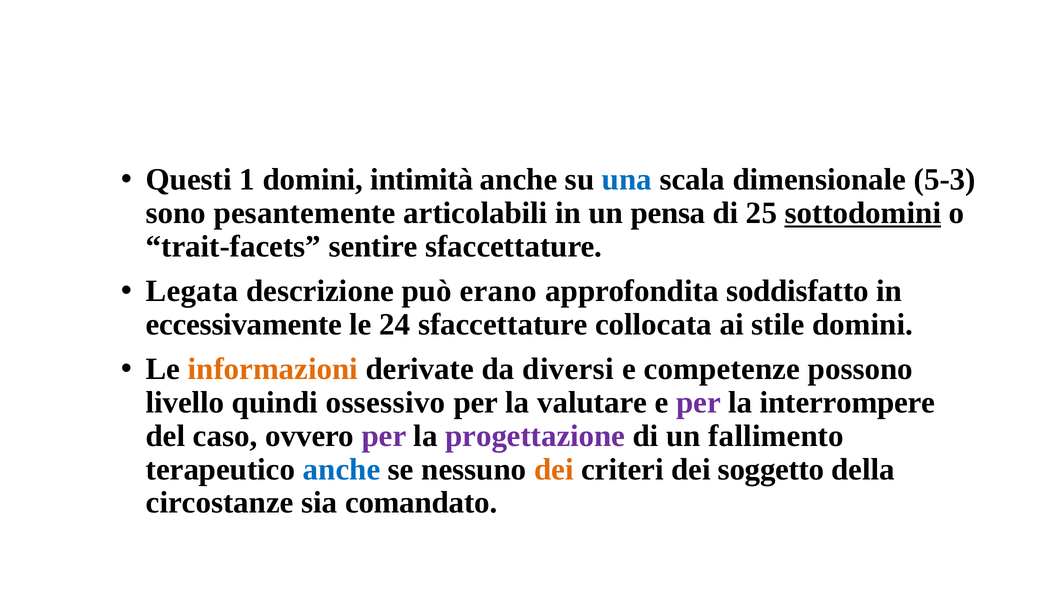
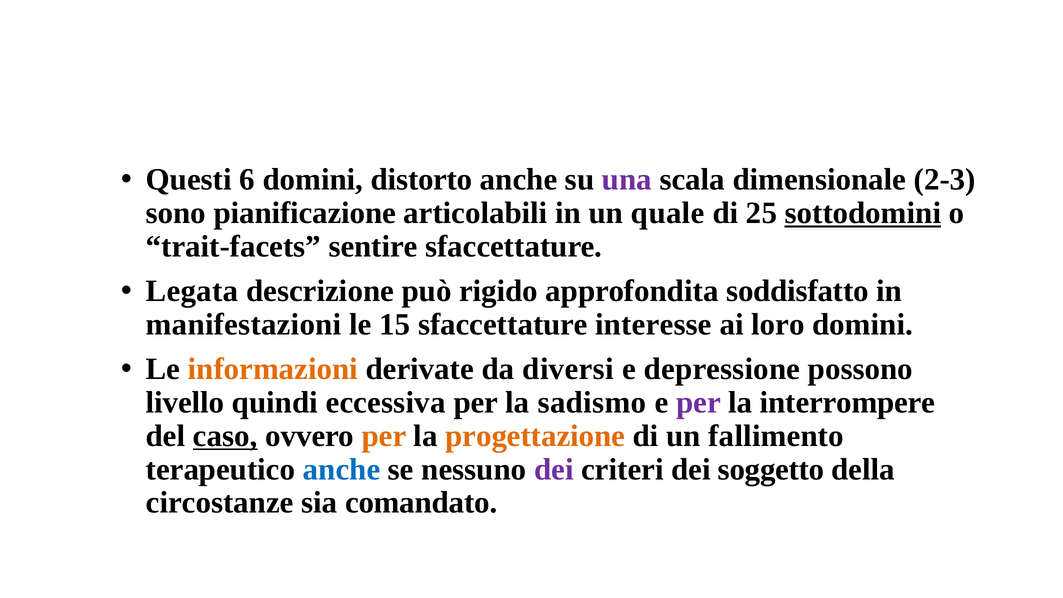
1: 1 -> 6
intimità: intimità -> distorto
una colour: blue -> purple
5-3: 5-3 -> 2-3
pesantemente: pesantemente -> pianificazione
pensa: pensa -> quale
erano: erano -> rigido
eccessivamente: eccessivamente -> manifestazioni
24: 24 -> 15
collocata: collocata -> interesse
stile: stile -> loro
competenze: competenze -> depressione
ossessivo: ossessivo -> eccessiva
valutare: valutare -> sadismo
caso underline: none -> present
per at (384, 436) colour: purple -> orange
progettazione colour: purple -> orange
dei at (554, 469) colour: orange -> purple
